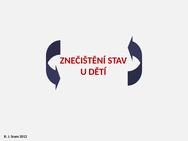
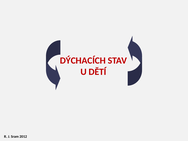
ZNEČIŠTĚNÍ: ZNEČIŠTĚNÍ -> DÝCHACÍCH
